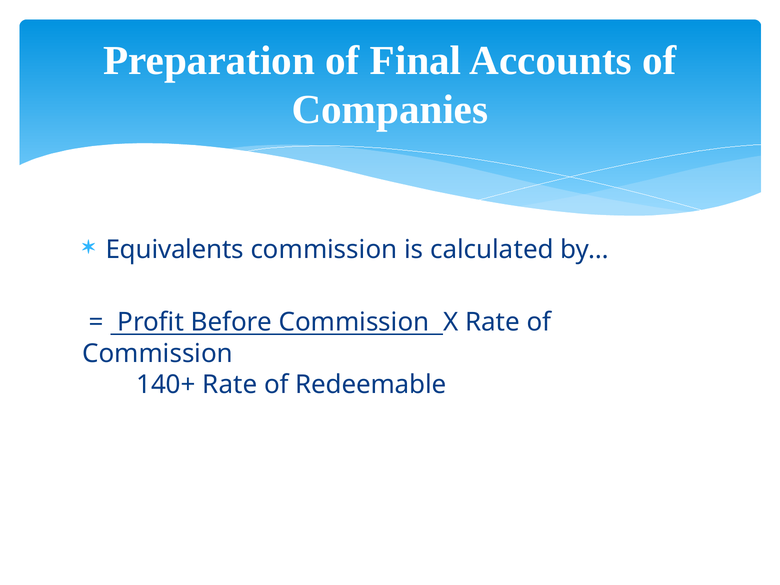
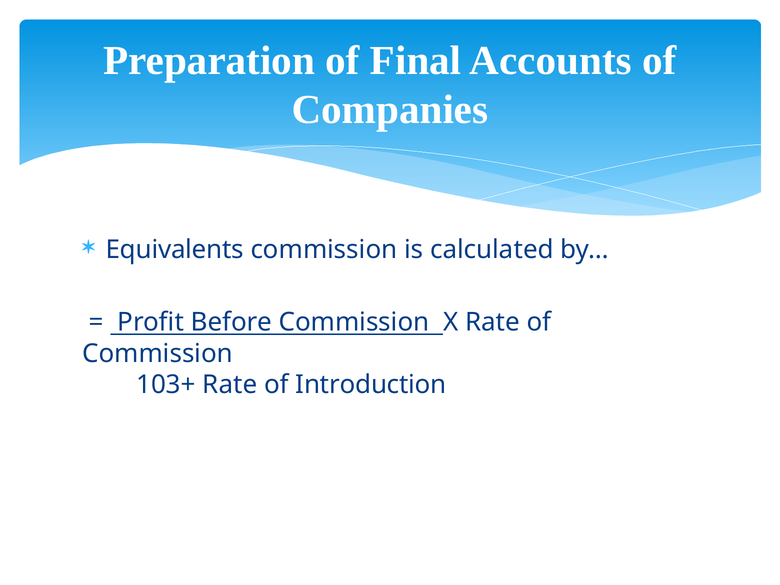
140+: 140+ -> 103+
Redeemable: Redeemable -> Introduction
